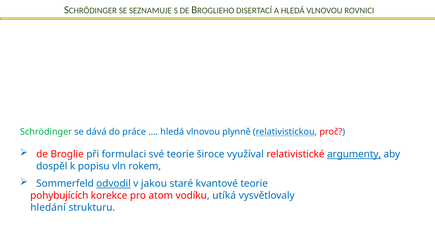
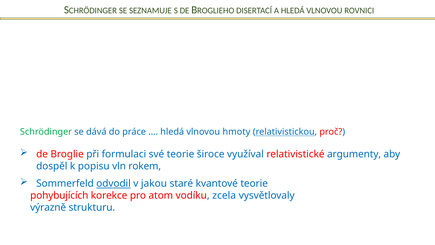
plynně: plynně -> hmoty
argumenty underline: present -> none
utíká: utíká -> zcela
hledání: hledání -> výrazně
